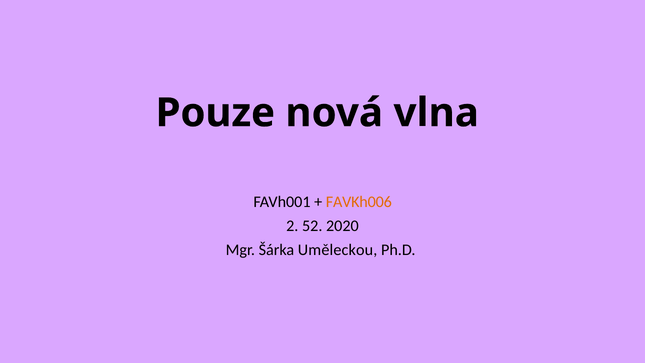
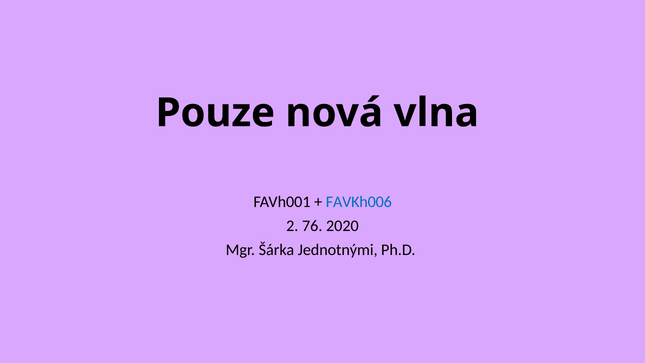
FAVKh006 colour: orange -> blue
52: 52 -> 76
Uměleckou: Uměleckou -> Jednotnými
